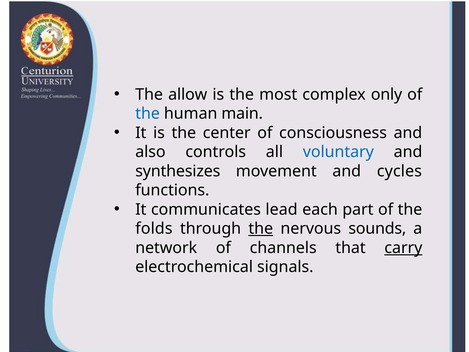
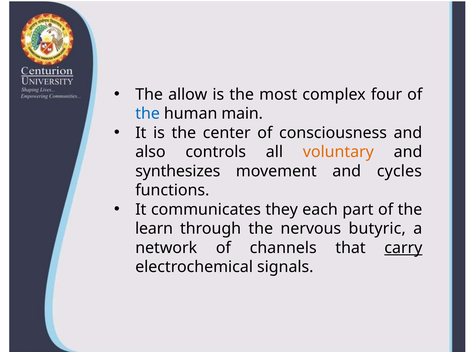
only: only -> four
voluntary colour: blue -> orange
lead: lead -> they
folds: folds -> learn
the at (261, 229) underline: present -> none
sounds: sounds -> butyric
